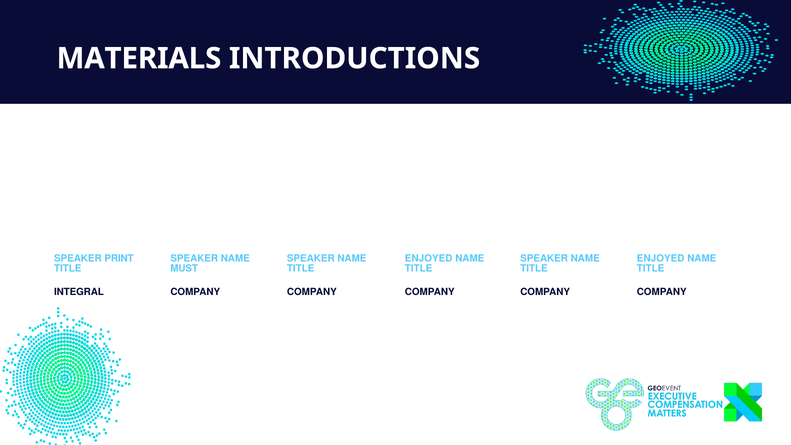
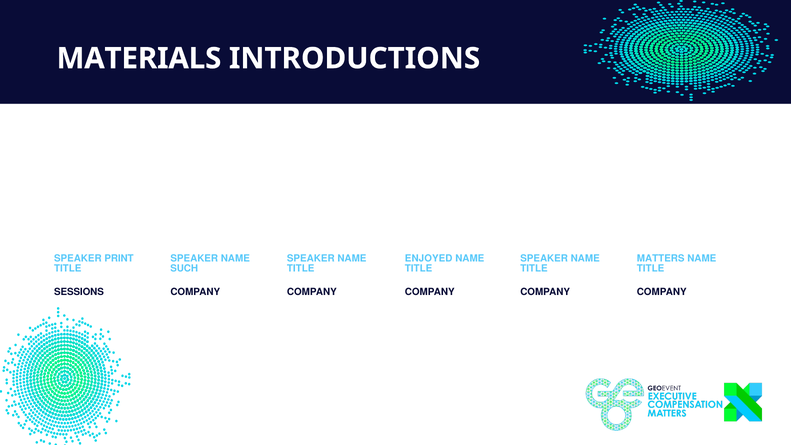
ENJOYED at (661, 259): ENJOYED -> MATTERS
MUST: MUST -> SUCH
INTEGRAL: INTEGRAL -> SESSIONS
